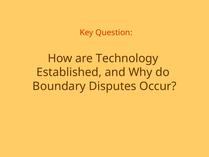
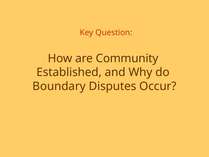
Technology: Technology -> Community
